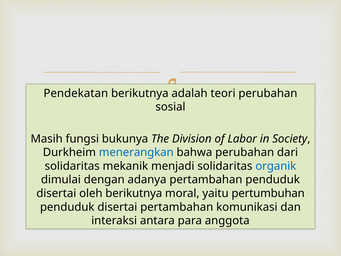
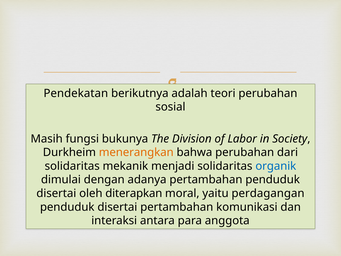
menerangkan colour: blue -> orange
oleh berikutnya: berikutnya -> diterapkan
pertumbuhan: pertumbuhan -> perdagangan
